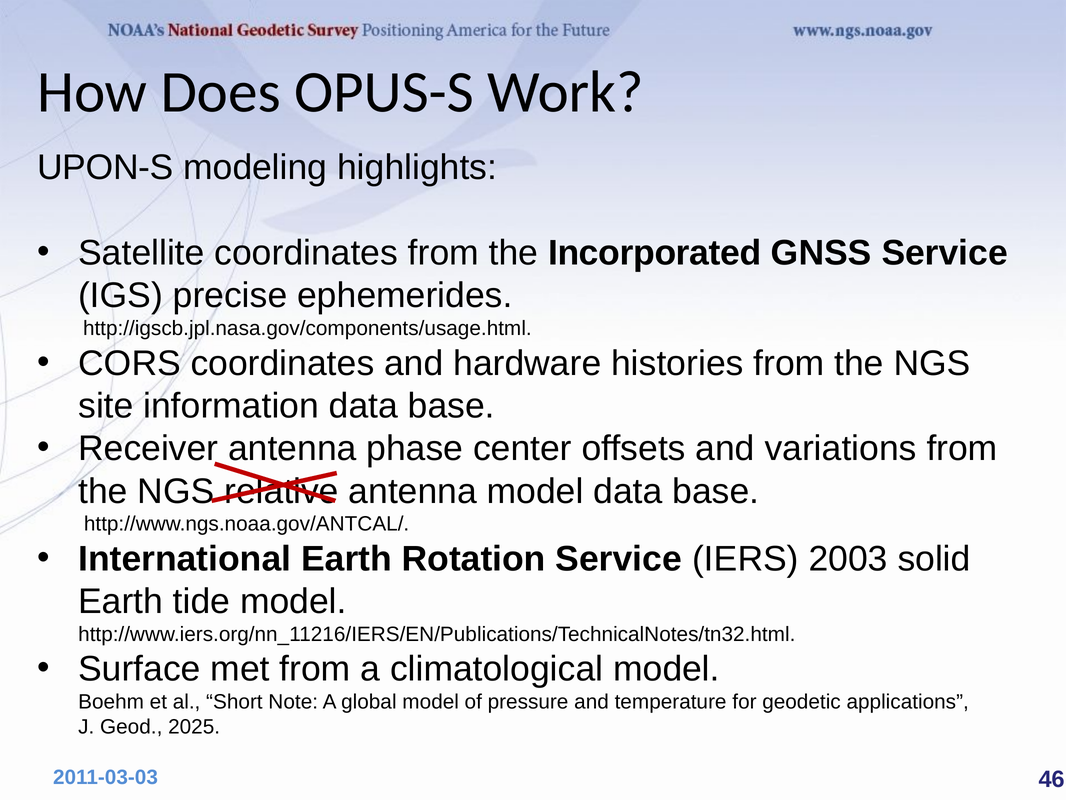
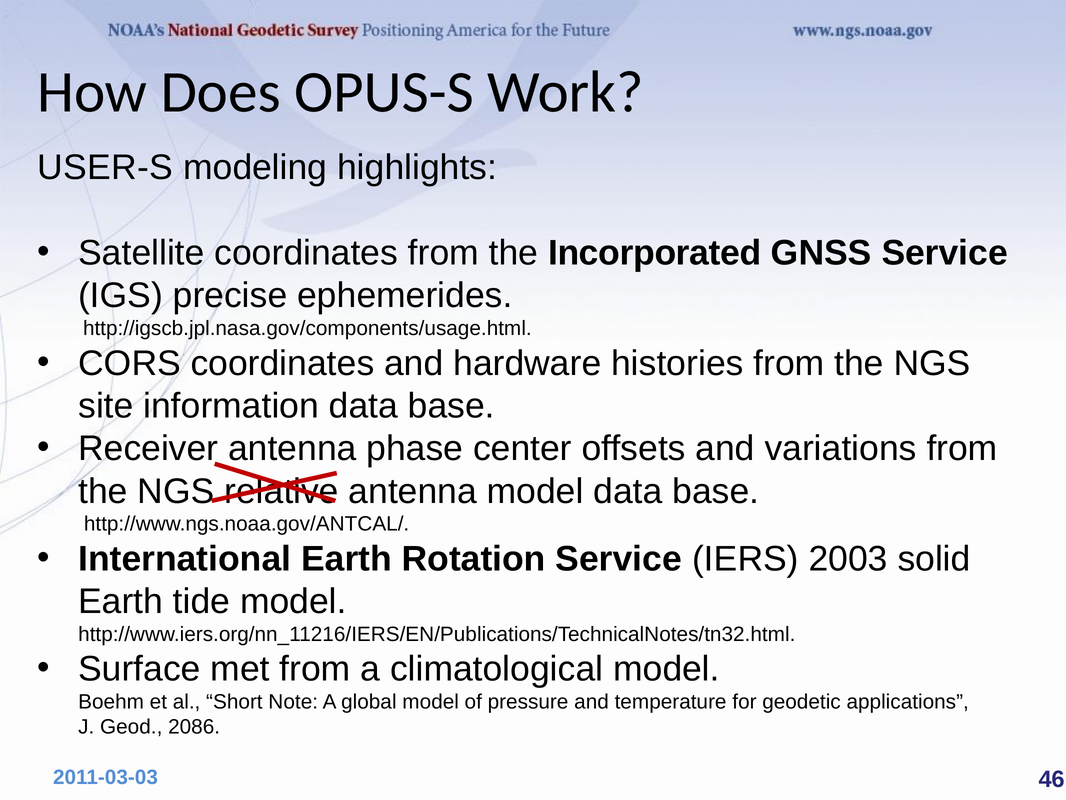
UPON-S: UPON-S -> USER-S
2025: 2025 -> 2086
